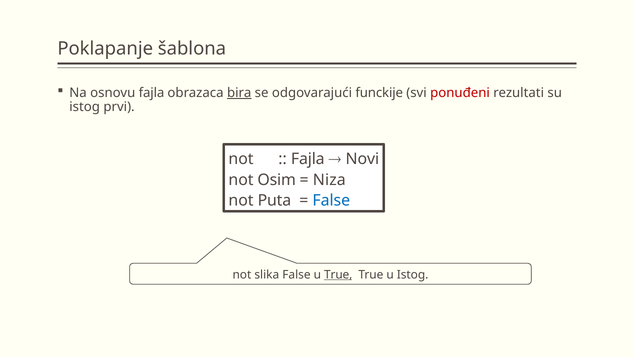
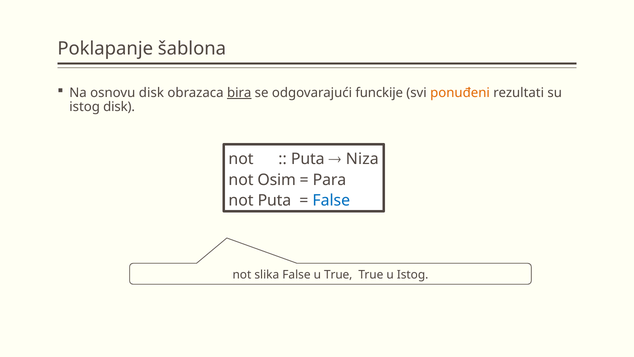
osnovu fajla: fajla -> disk
ponuđeni colour: red -> orange
istog prvi: prvi -> disk
Fajla at (308, 159): Fajla -> Puta
Novi: Novi -> Niza
Niza: Niza -> Para
True at (338, 274) underline: present -> none
